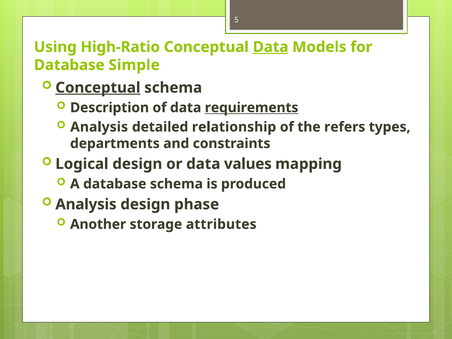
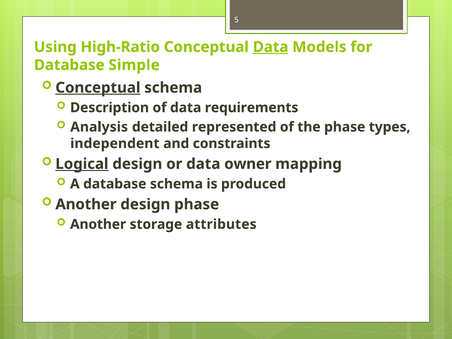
requirements underline: present -> none
relationship: relationship -> represented
the refers: refers -> phase
departments: departments -> independent
Logical underline: none -> present
values: values -> owner
Analysis at (86, 204): Analysis -> Another
